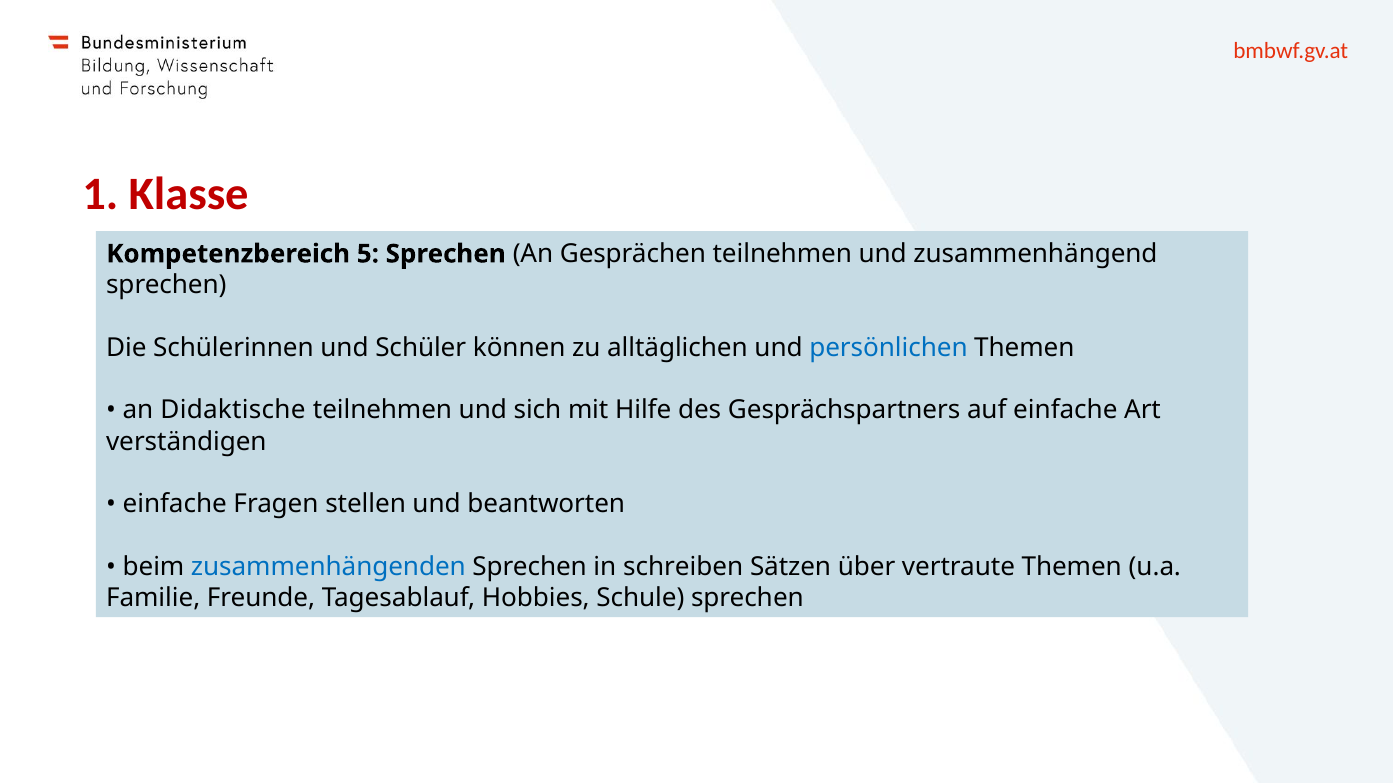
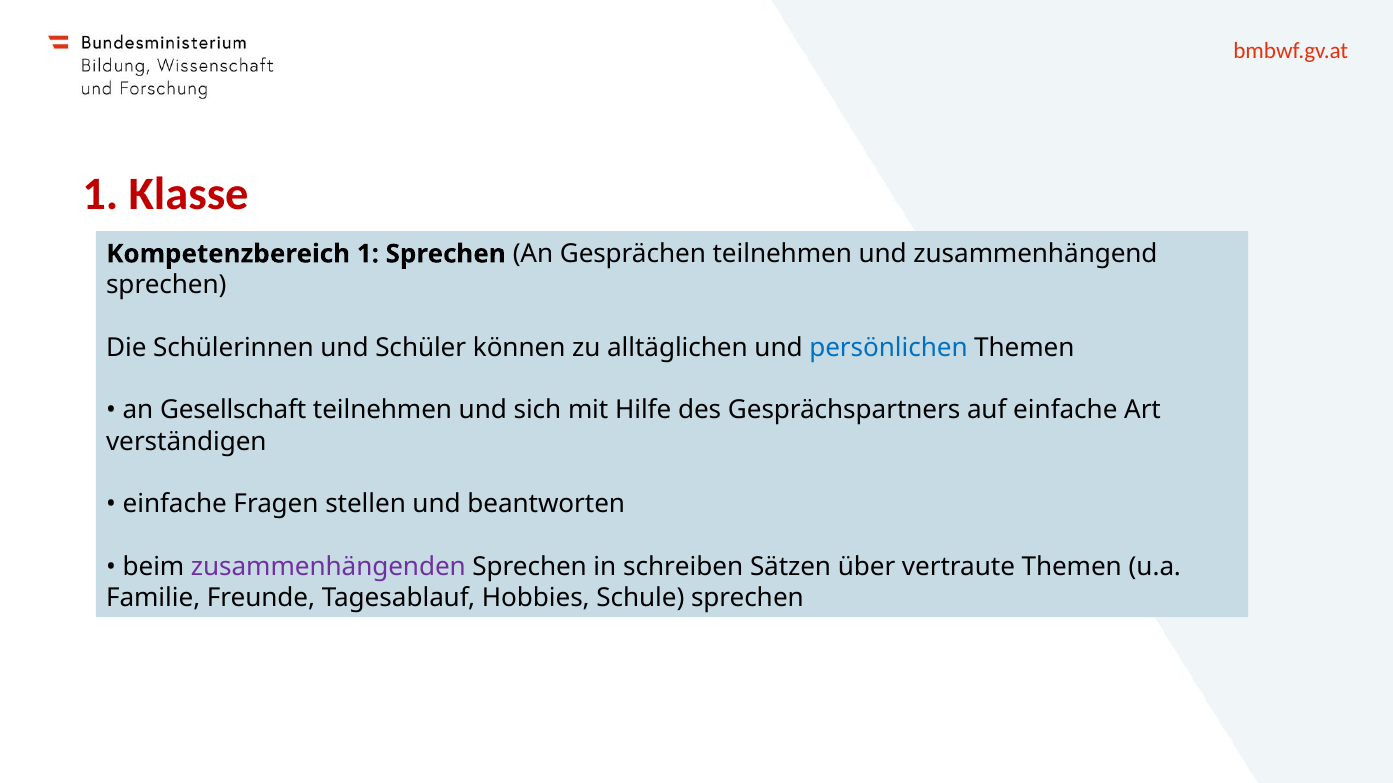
Kompetenzbereich 5: 5 -> 1
Didaktische: Didaktische -> Gesellschaft
zusammenhängenden colour: blue -> purple
